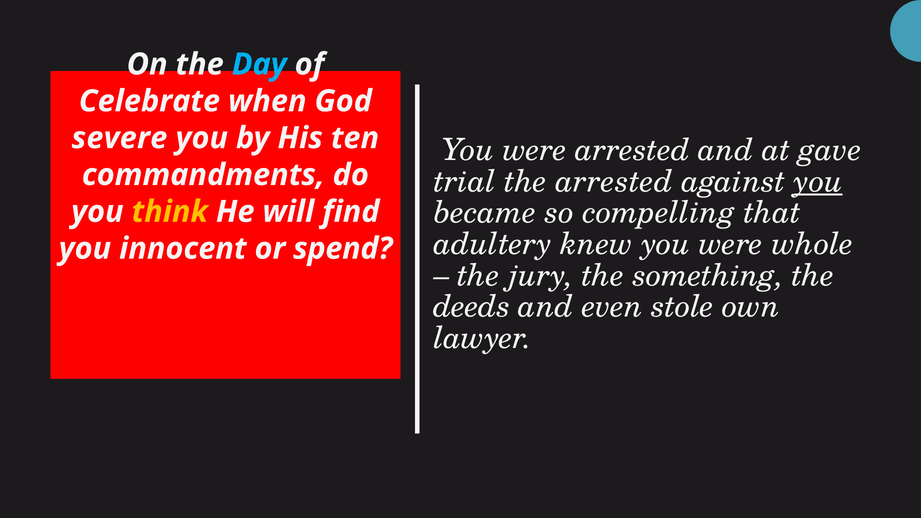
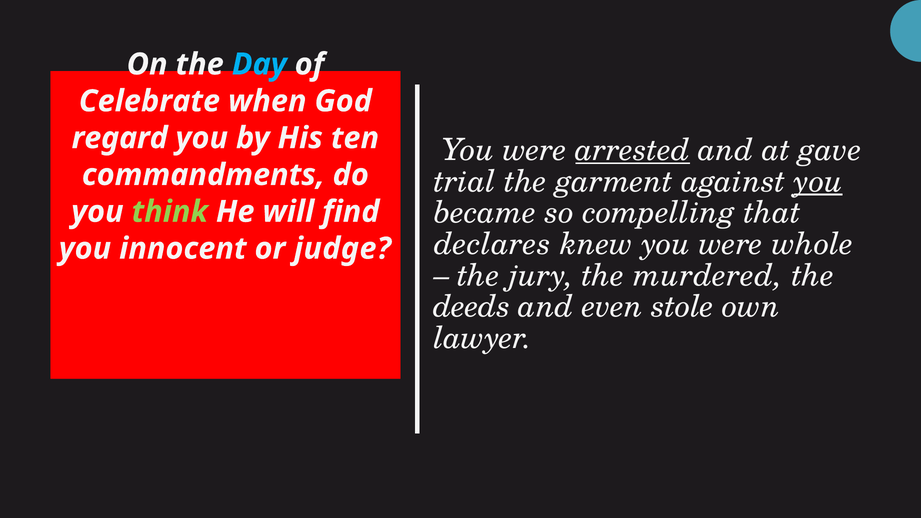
severe: severe -> regard
arrested at (633, 150) underline: none -> present
the arrested: arrested -> garment
think colour: yellow -> light green
adultery: adultery -> declares
spend: spend -> judge
something: something -> murdered
